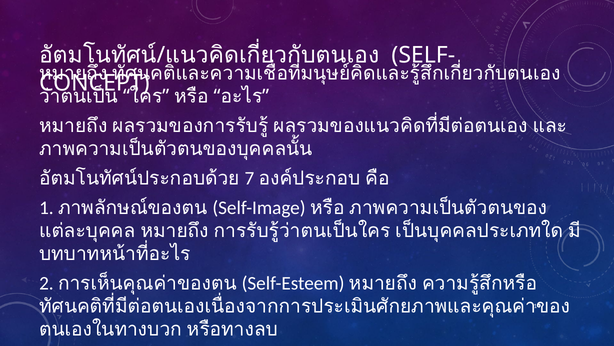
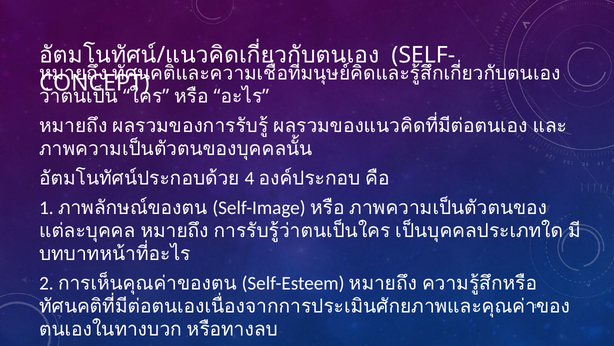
7: 7 -> 4
